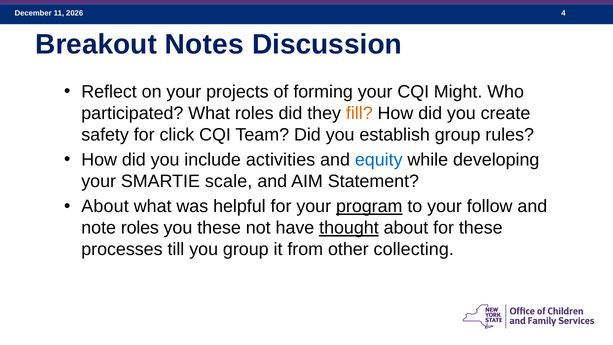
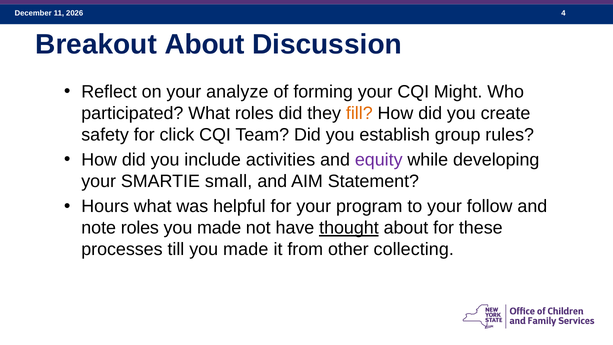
Breakout Notes: Notes -> About
projects: projects -> analyze
equity colour: blue -> purple
scale: scale -> small
About at (105, 206): About -> Hours
program underline: present -> none
these at (219, 228): these -> made
till you group: group -> made
